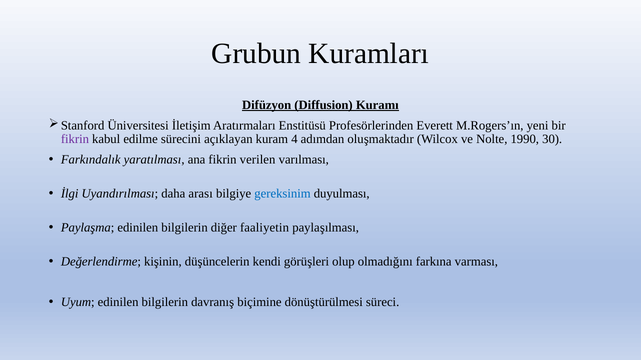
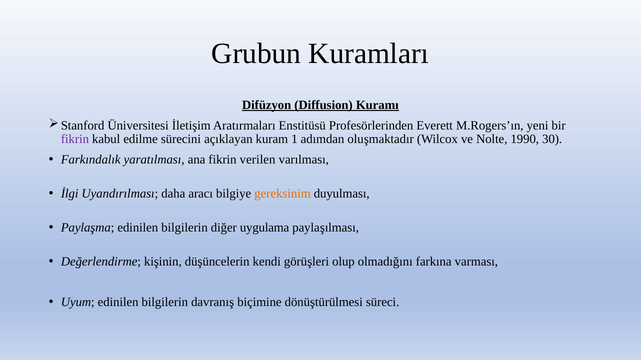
4: 4 -> 1
arası: arası -> aracı
gereksinim colour: blue -> orange
faaliyetin: faaliyetin -> uygulama
